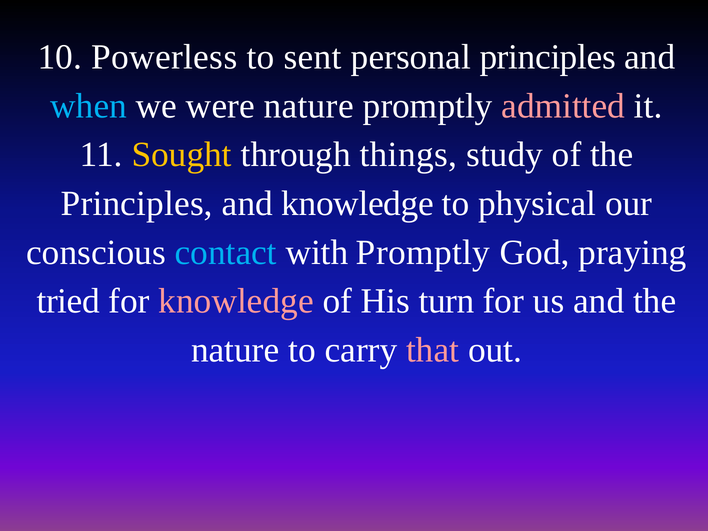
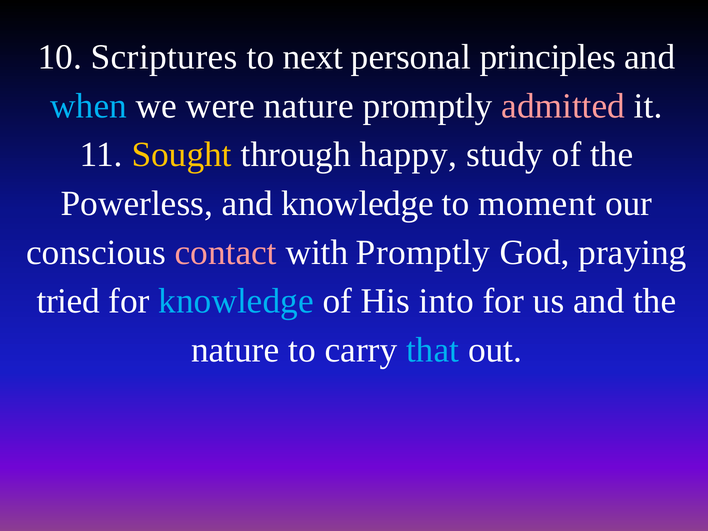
Powerless: Powerless -> Scriptures
sent: sent -> next
things: things -> happy
Principles at (137, 204): Principles -> Powerless
physical: physical -> moment
contact colour: light blue -> pink
knowledge at (236, 301) colour: pink -> light blue
turn: turn -> into
that colour: pink -> light blue
